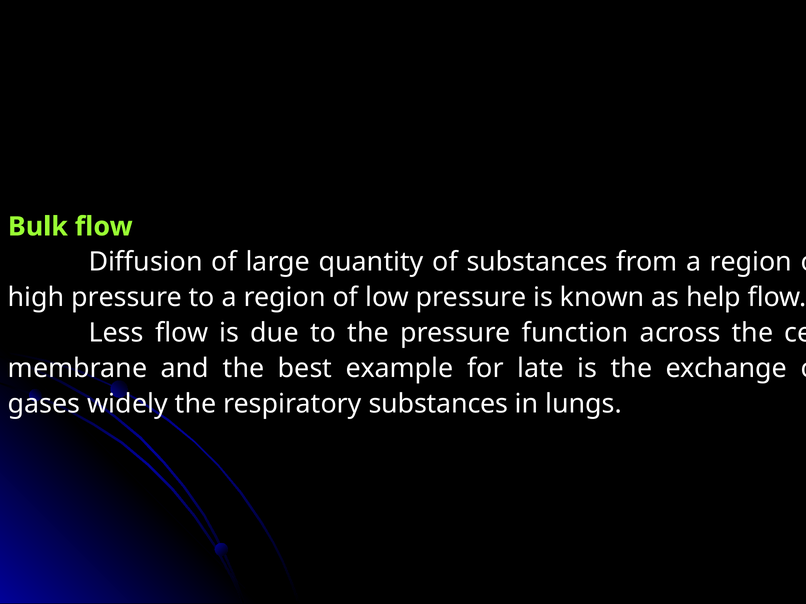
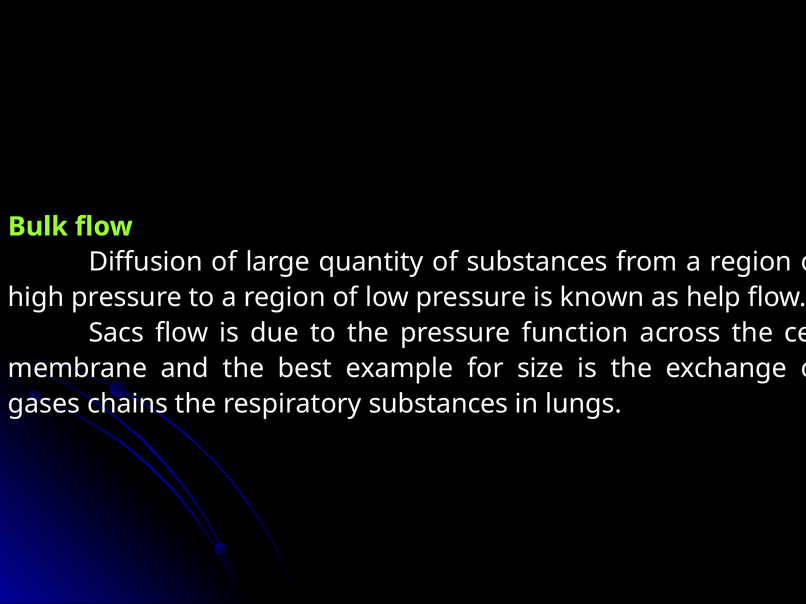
Less: Less -> Sacs
late: late -> size
widely: widely -> chains
